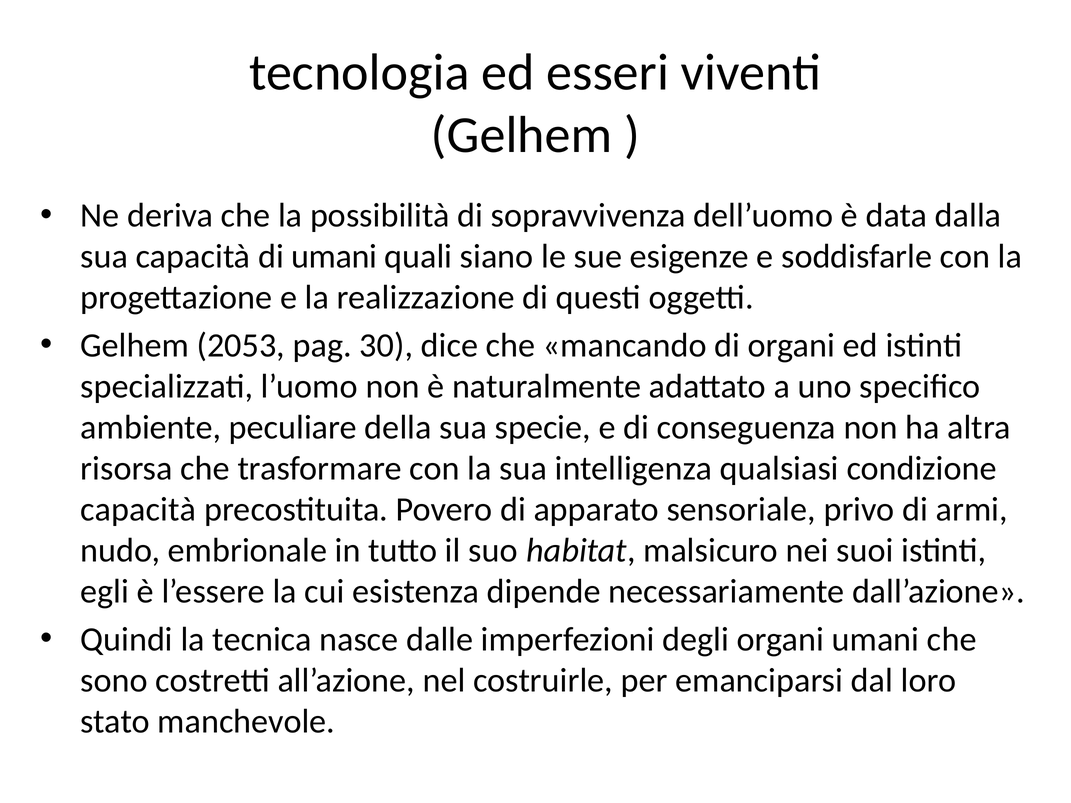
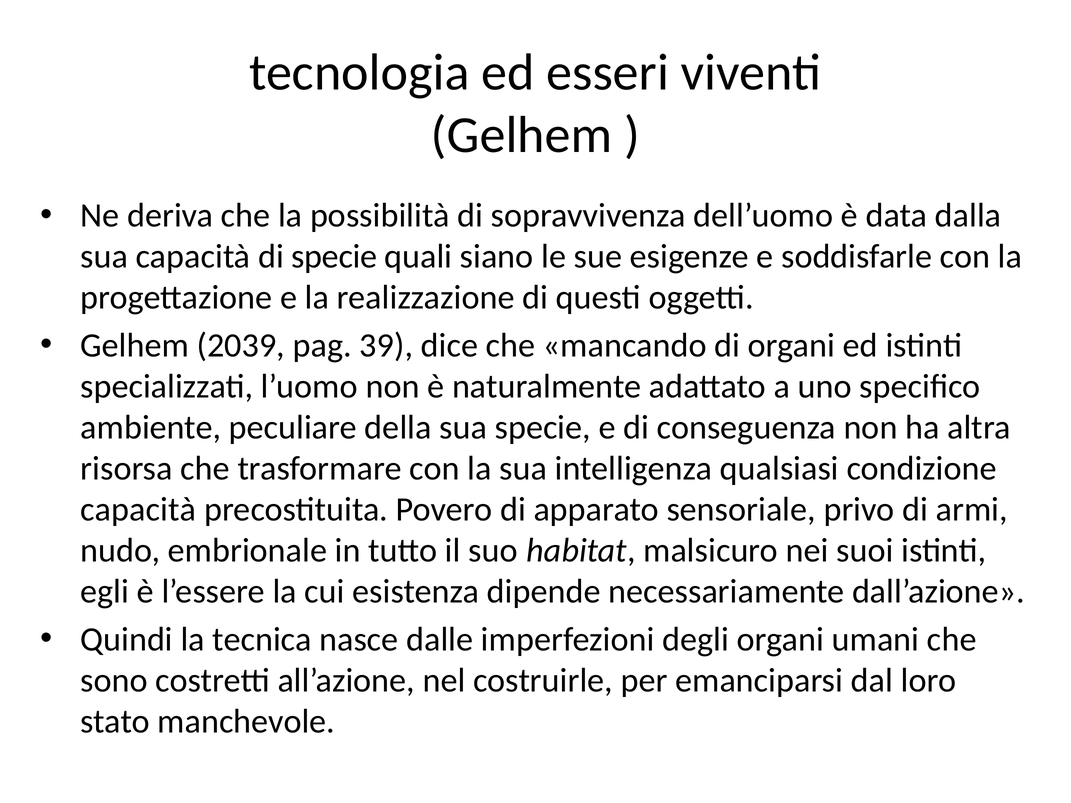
di umani: umani -> specie
2053: 2053 -> 2039
30: 30 -> 39
